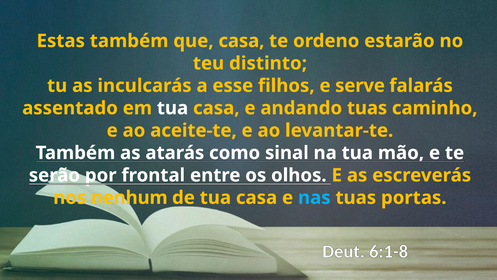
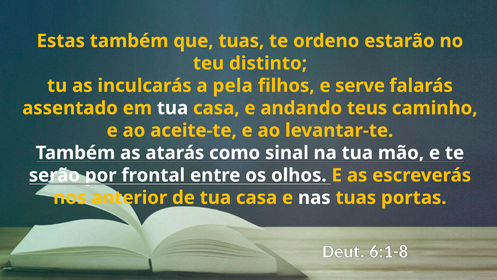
que casa: casa -> tuas
esse: esse -> pela
andando tuas: tuas -> teus
nenhum: nenhum -> anterior
nas colour: light blue -> white
